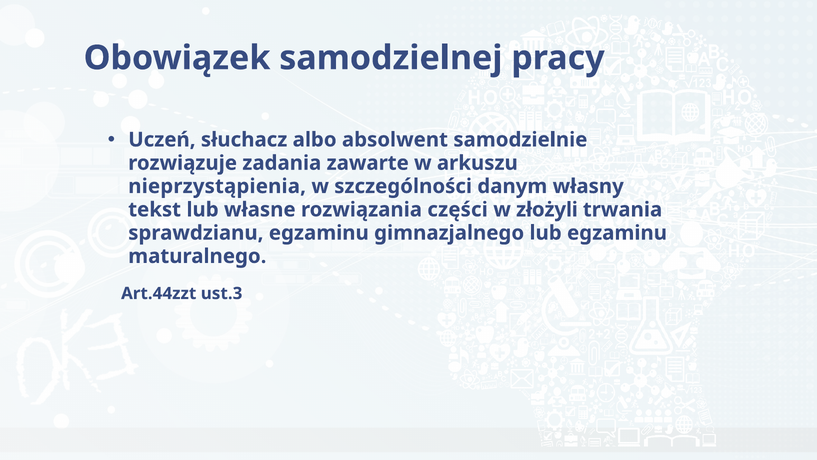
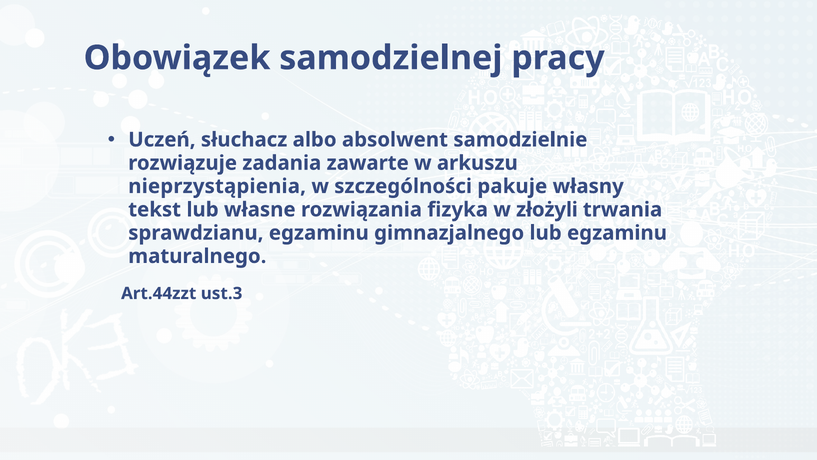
danym: danym -> pakuje
części: części -> fizyka
